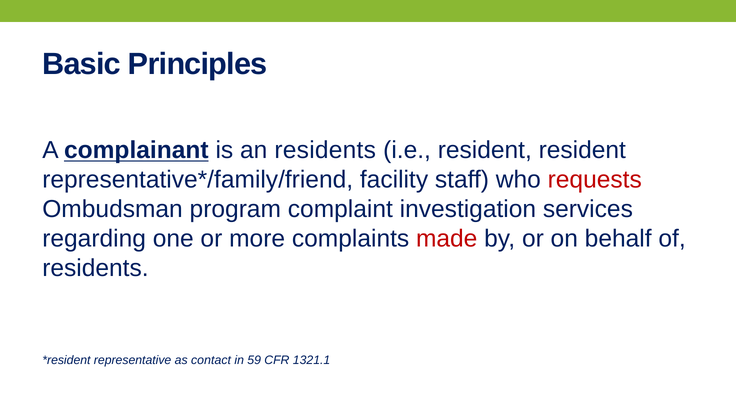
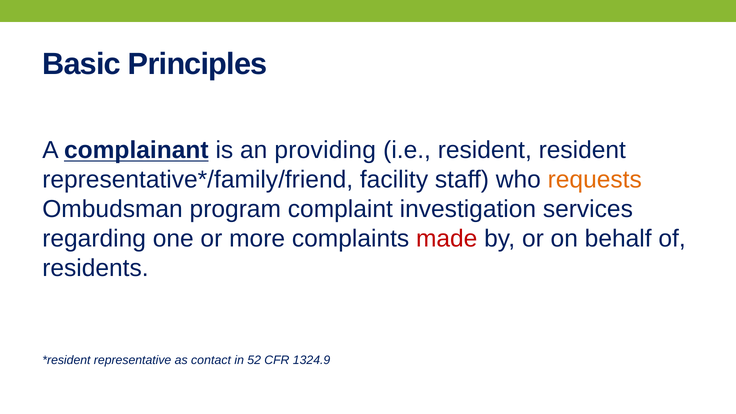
an residents: residents -> providing
requests colour: red -> orange
59: 59 -> 52
1321.1: 1321.1 -> 1324.9
